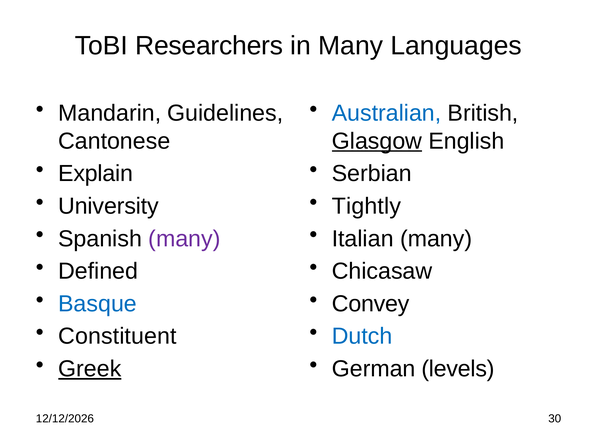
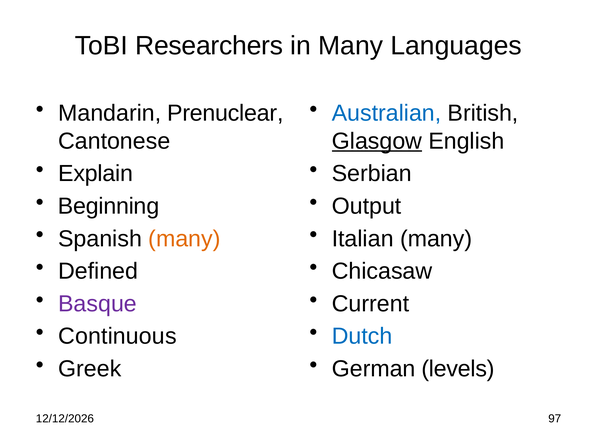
Guidelines: Guidelines -> Prenuclear
University: University -> Beginning
Tightly: Tightly -> Output
many at (184, 239) colour: purple -> orange
Basque colour: blue -> purple
Convey: Convey -> Current
Constituent: Constituent -> Continuous
Greek underline: present -> none
30: 30 -> 97
